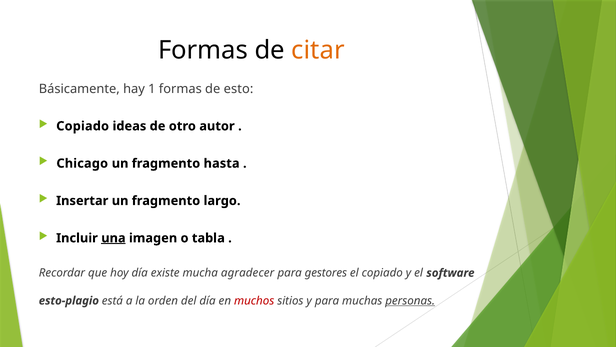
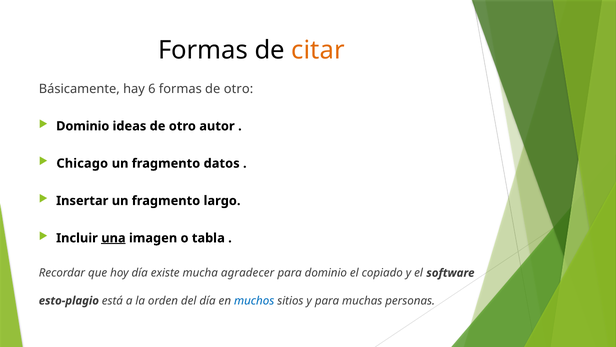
1: 1 -> 6
formas de esto: esto -> otro
Copiado at (83, 126): Copiado -> Dominio
hasta: hasta -> datos
para gestores: gestores -> dominio
muchos colour: red -> blue
personas underline: present -> none
